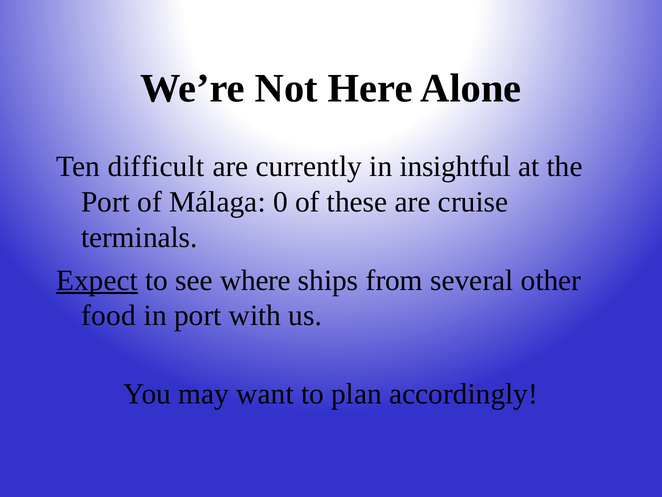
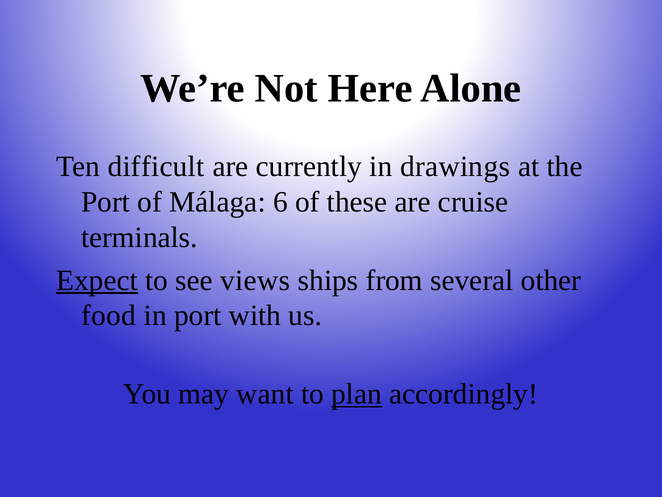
insightful: insightful -> drawings
0: 0 -> 6
where: where -> views
plan underline: none -> present
